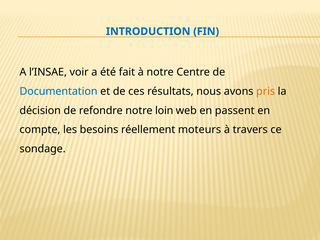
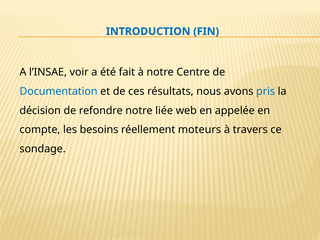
pris colour: orange -> blue
loin: loin -> liée
passent: passent -> appelée
